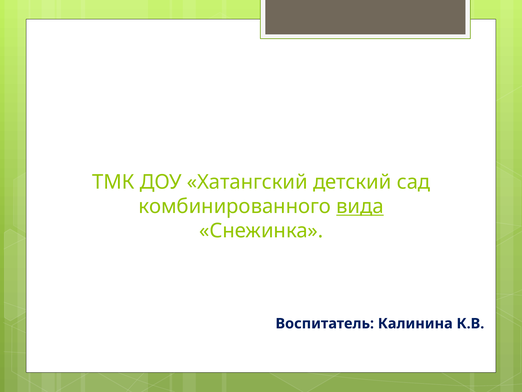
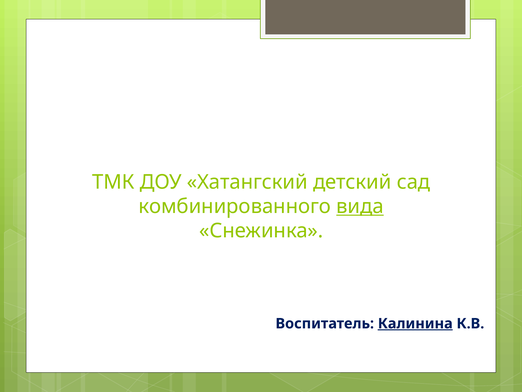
Калинина underline: none -> present
